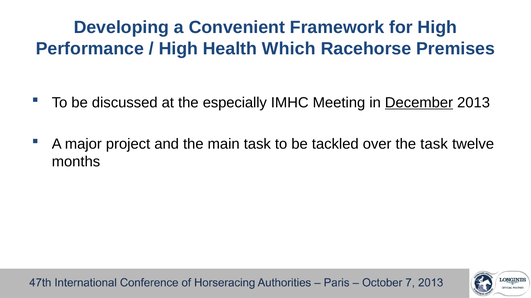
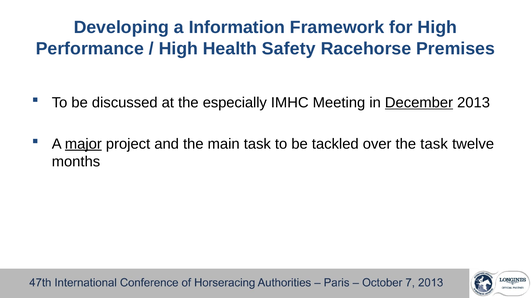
Convenient: Convenient -> Information
Which: Which -> Safety
major underline: none -> present
